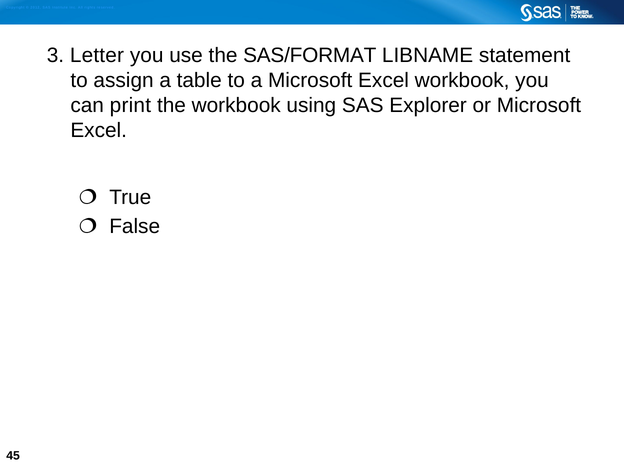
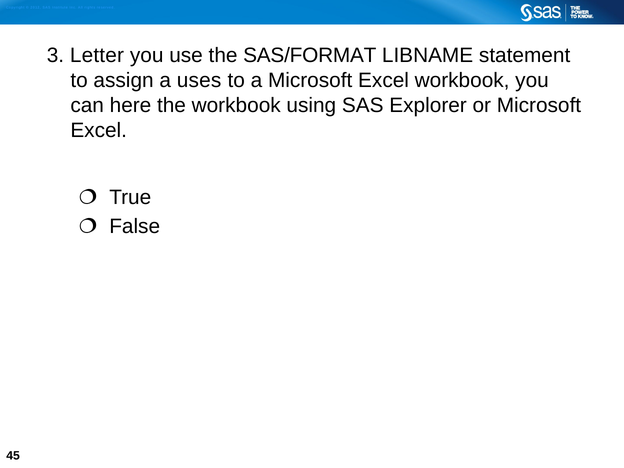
table: table -> uses
print: print -> here
